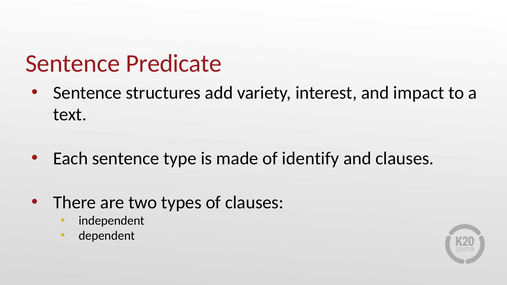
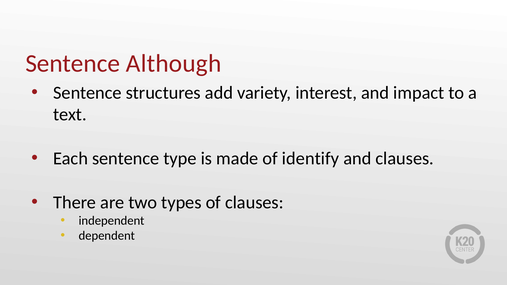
Predicate: Predicate -> Although
